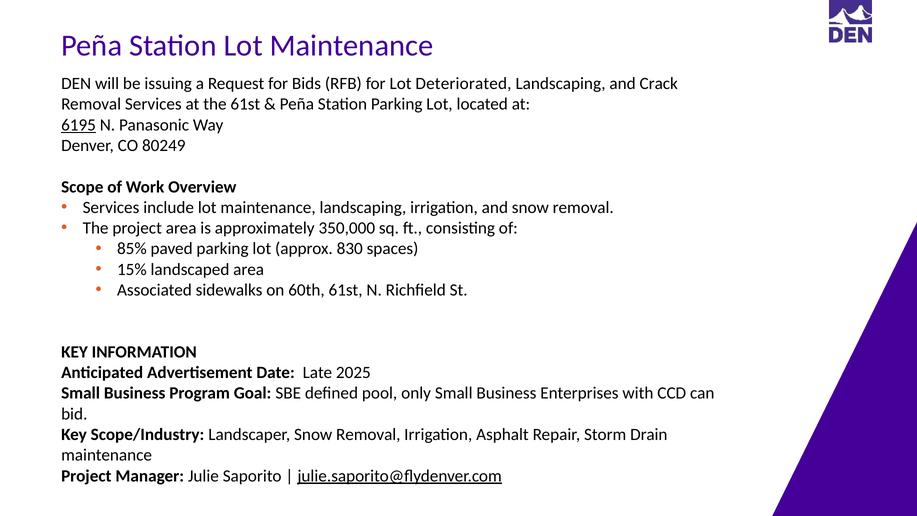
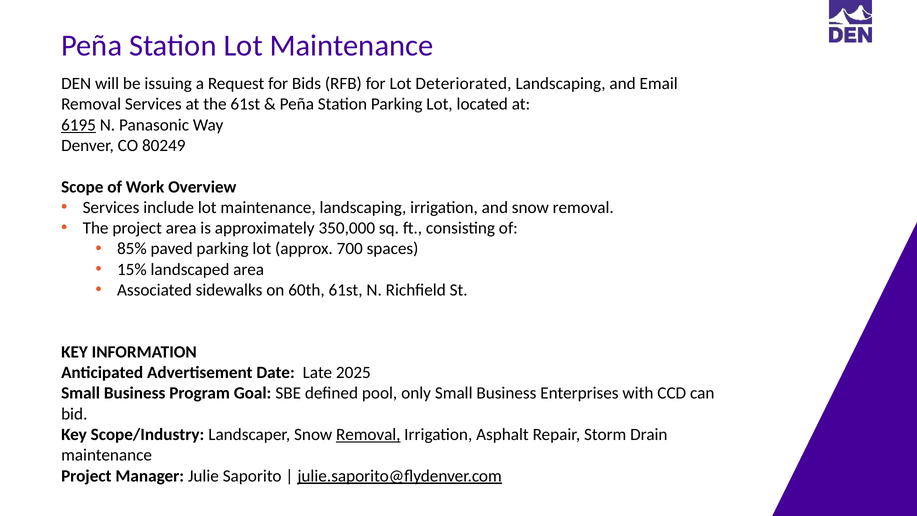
Crack: Crack -> Email
830: 830 -> 700
Removal at (368, 434) underline: none -> present
